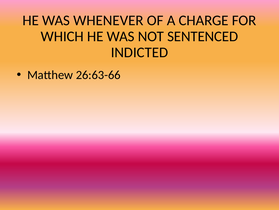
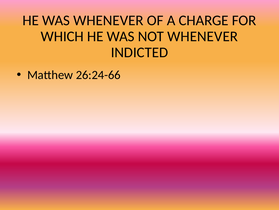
NOT SENTENCED: SENTENCED -> WHENEVER
26:63-66: 26:63-66 -> 26:24-66
